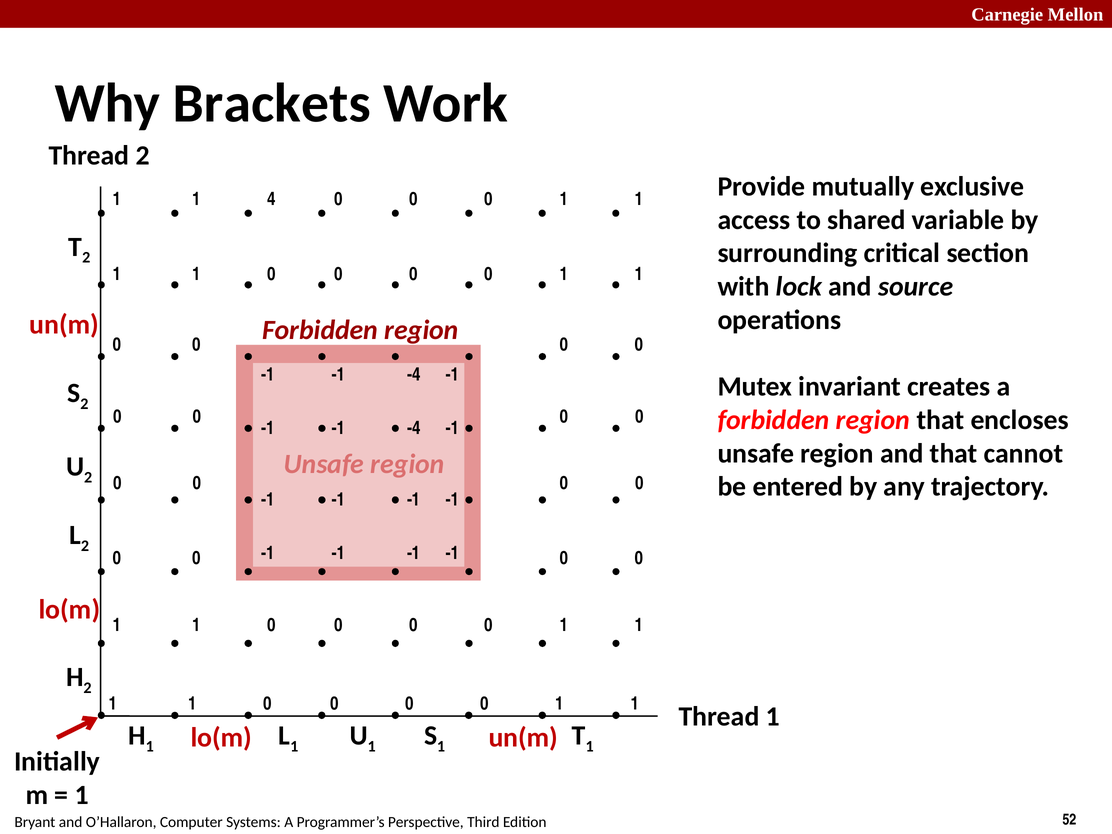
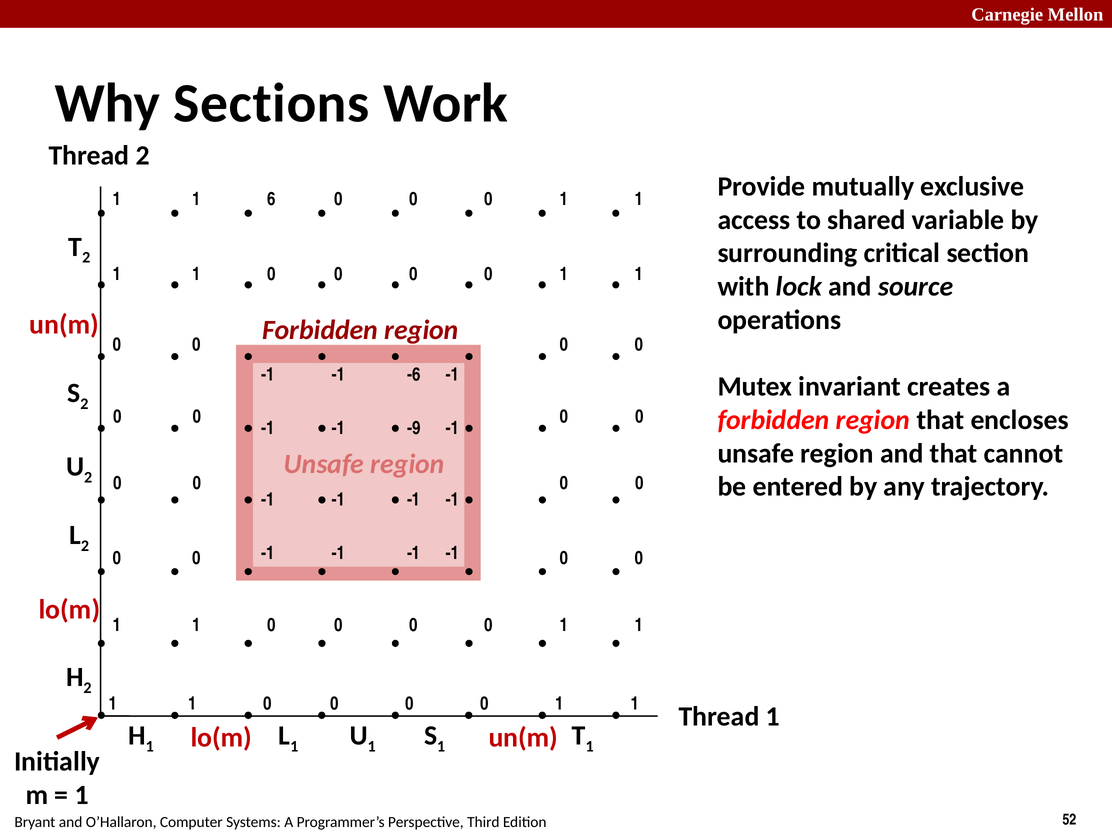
Brackets: Brackets -> Sections
4: 4 -> 6
-4 at (414, 375): -4 -> -6
-4 at (414, 428): -4 -> -9
